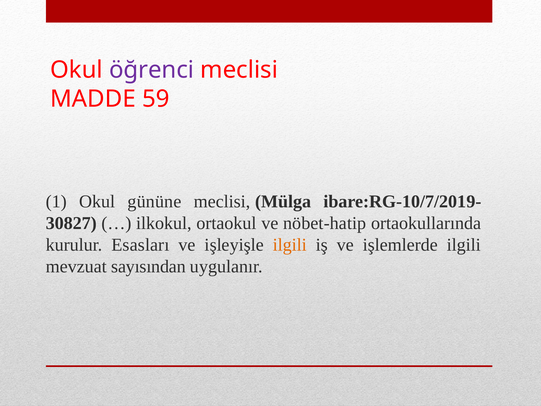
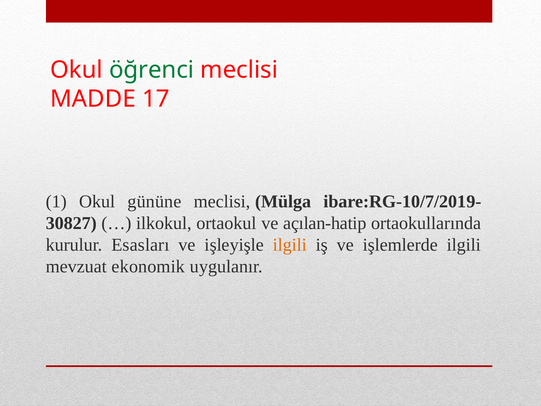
öğrenci colour: purple -> green
59: 59 -> 17
nöbet-hatip: nöbet-hatip -> açılan-hatip
sayısından: sayısından -> ekonomik
